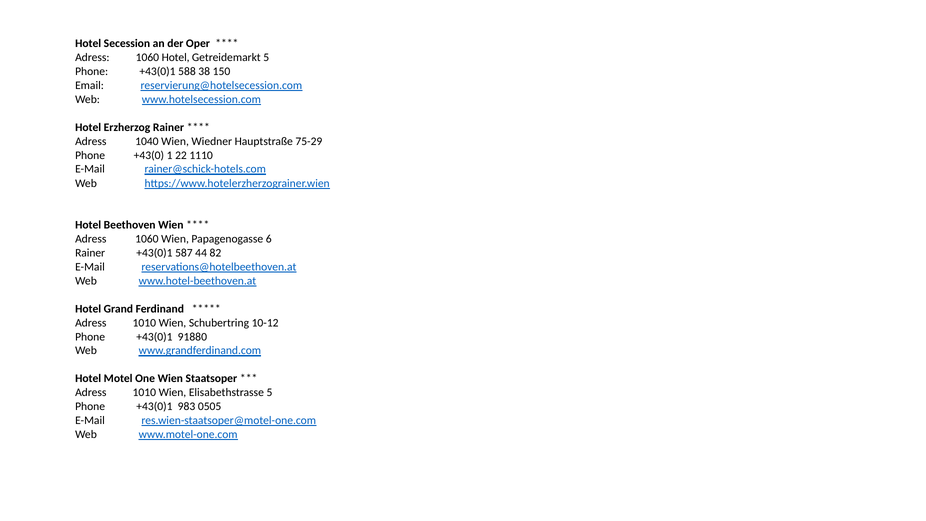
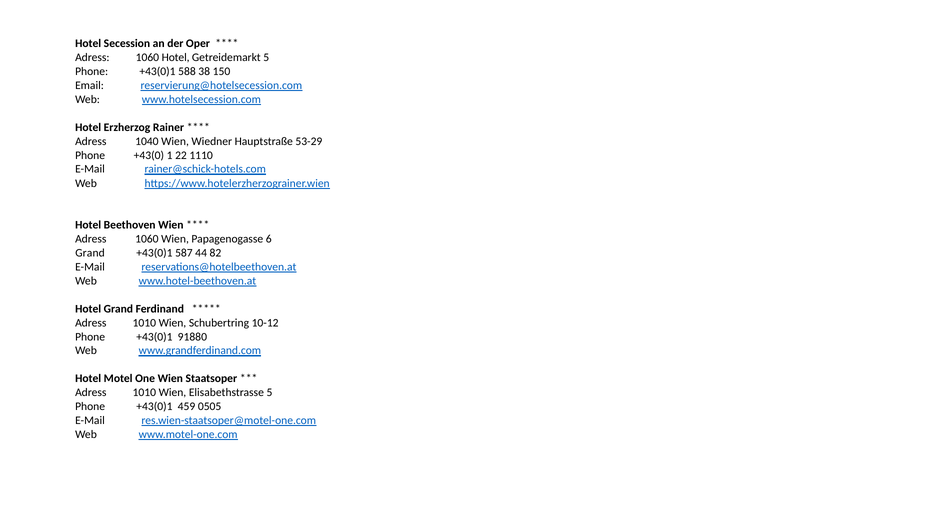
75-29: 75-29 -> 53-29
Rainer at (90, 253): Rainer -> Grand
983: 983 -> 459
